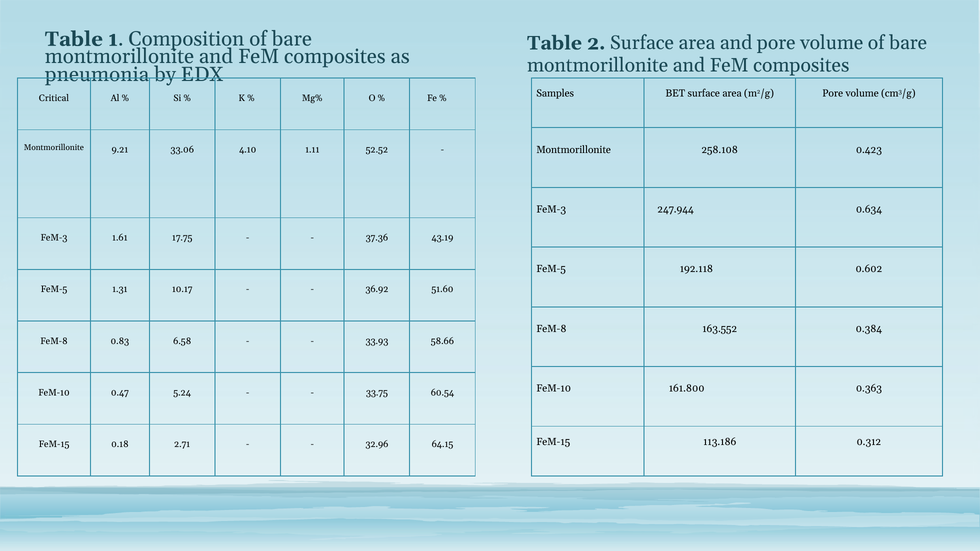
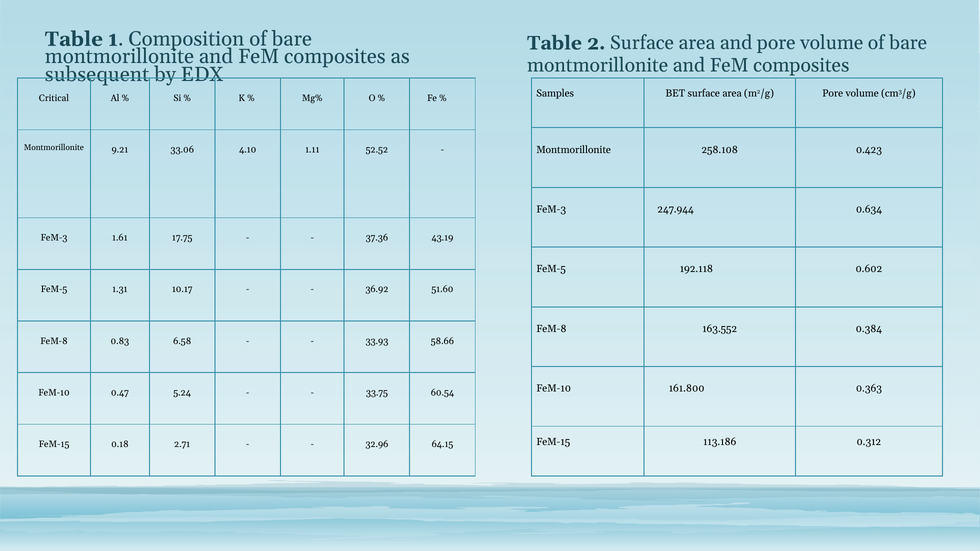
pneumonia: pneumonia -> subsequent
